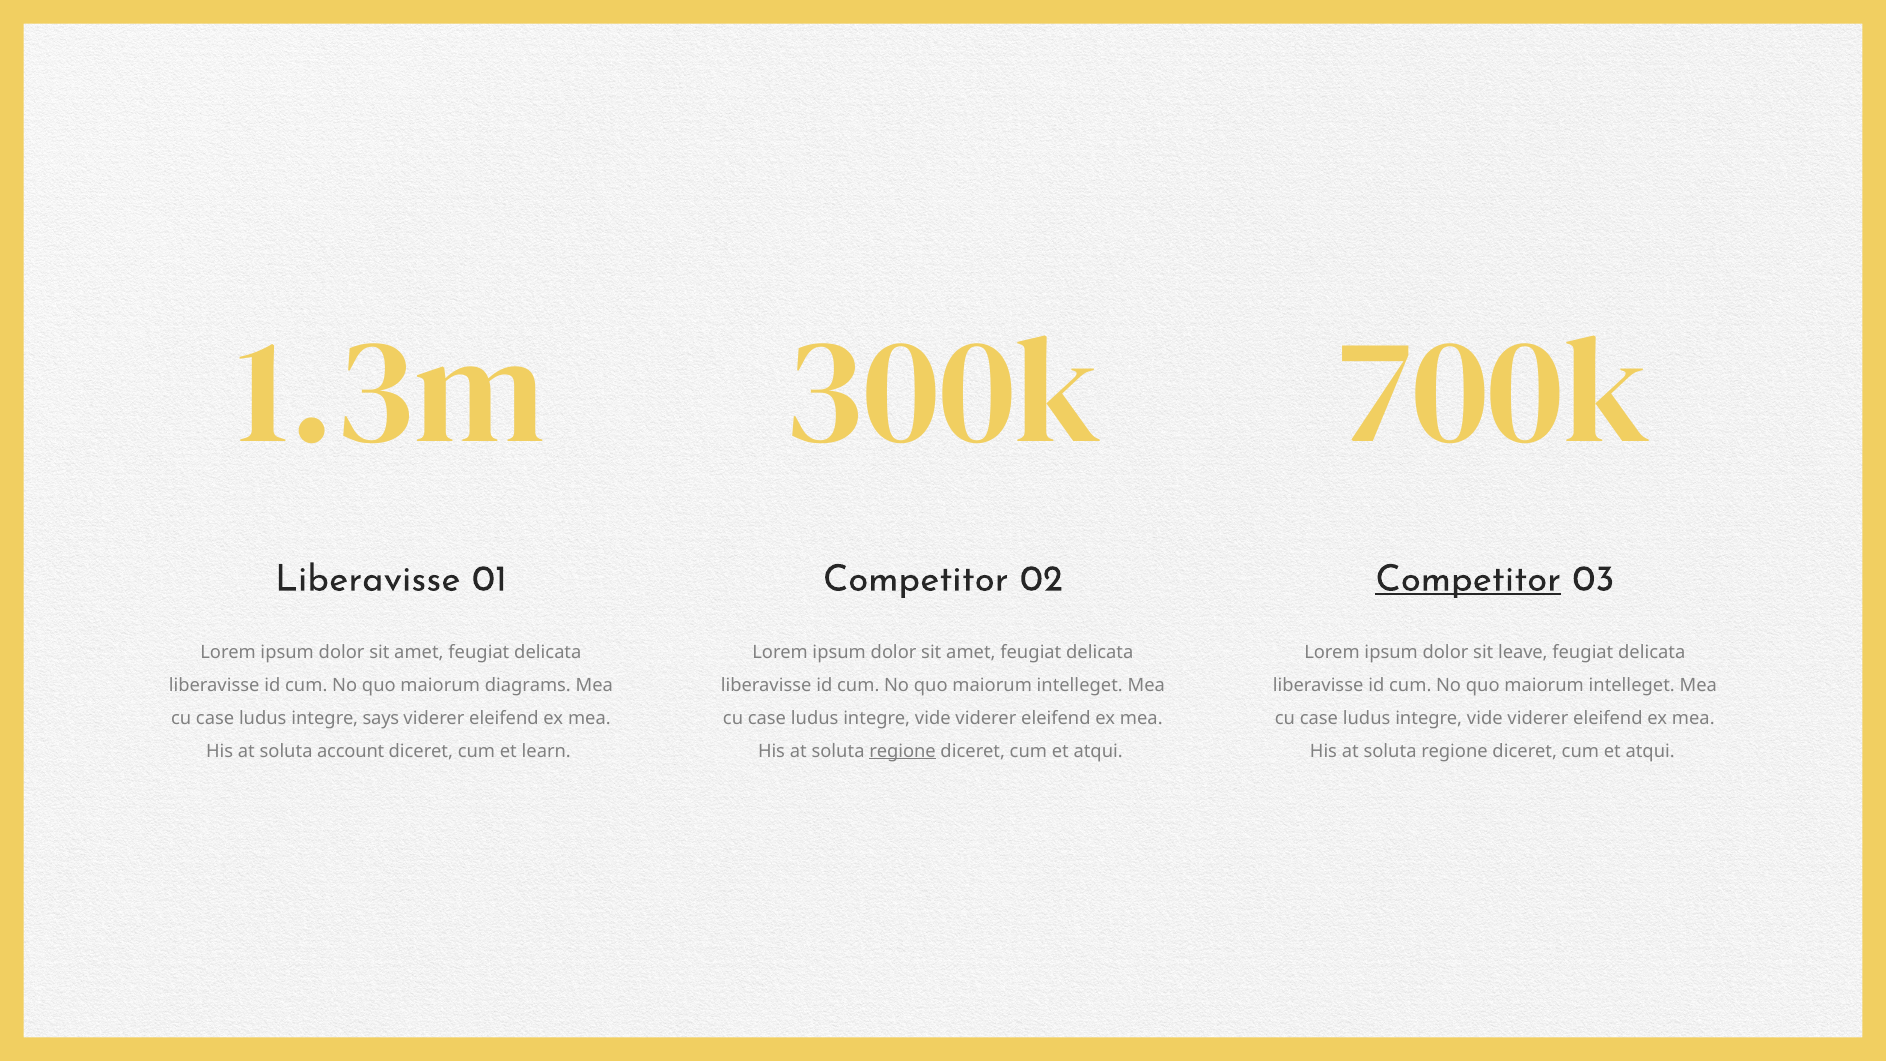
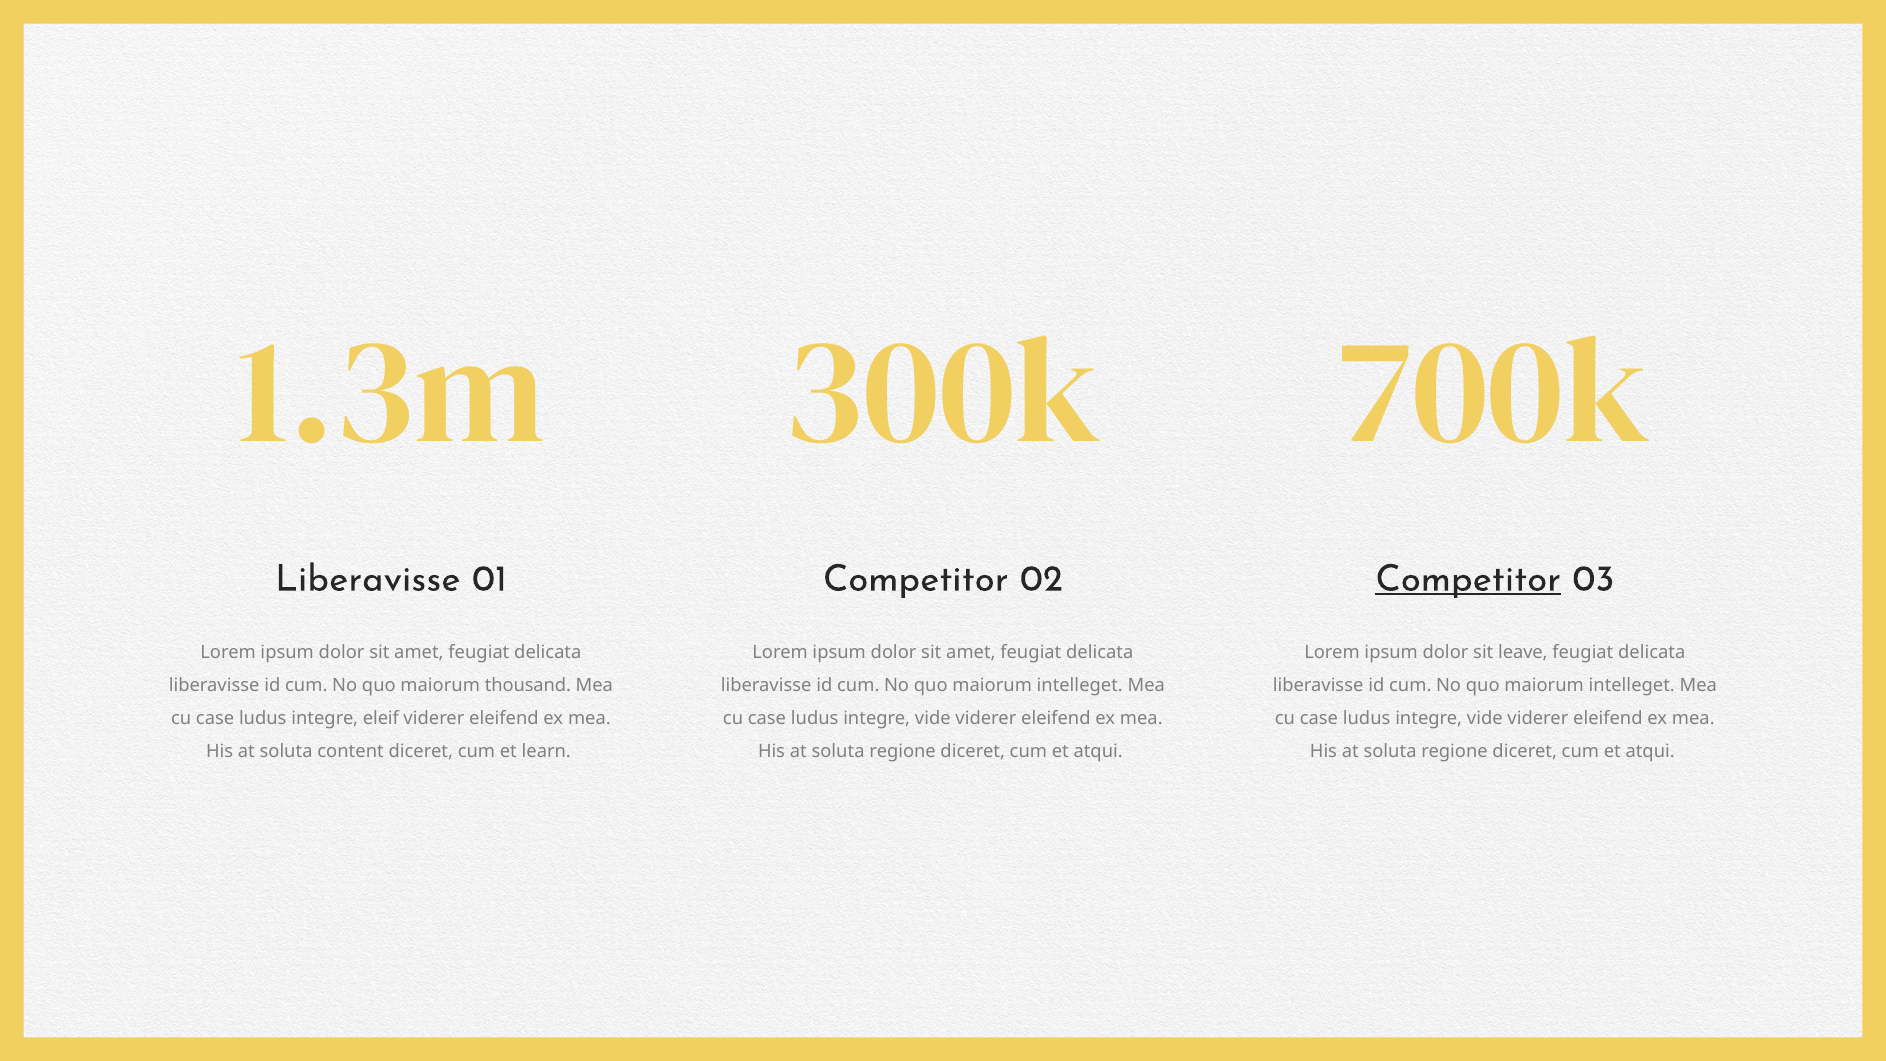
diagrams: diagrams -> thousand
says: says -> eleif
account: account -> content
regione at (903, 751) underline: present -> none
